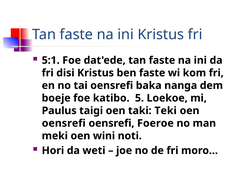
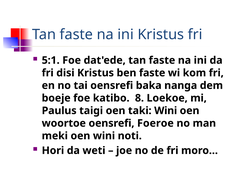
5: 5 -> 8
taki Teki: Teki -> Wini
oensrefi at (64, 123): oensrefi -> woortoe
